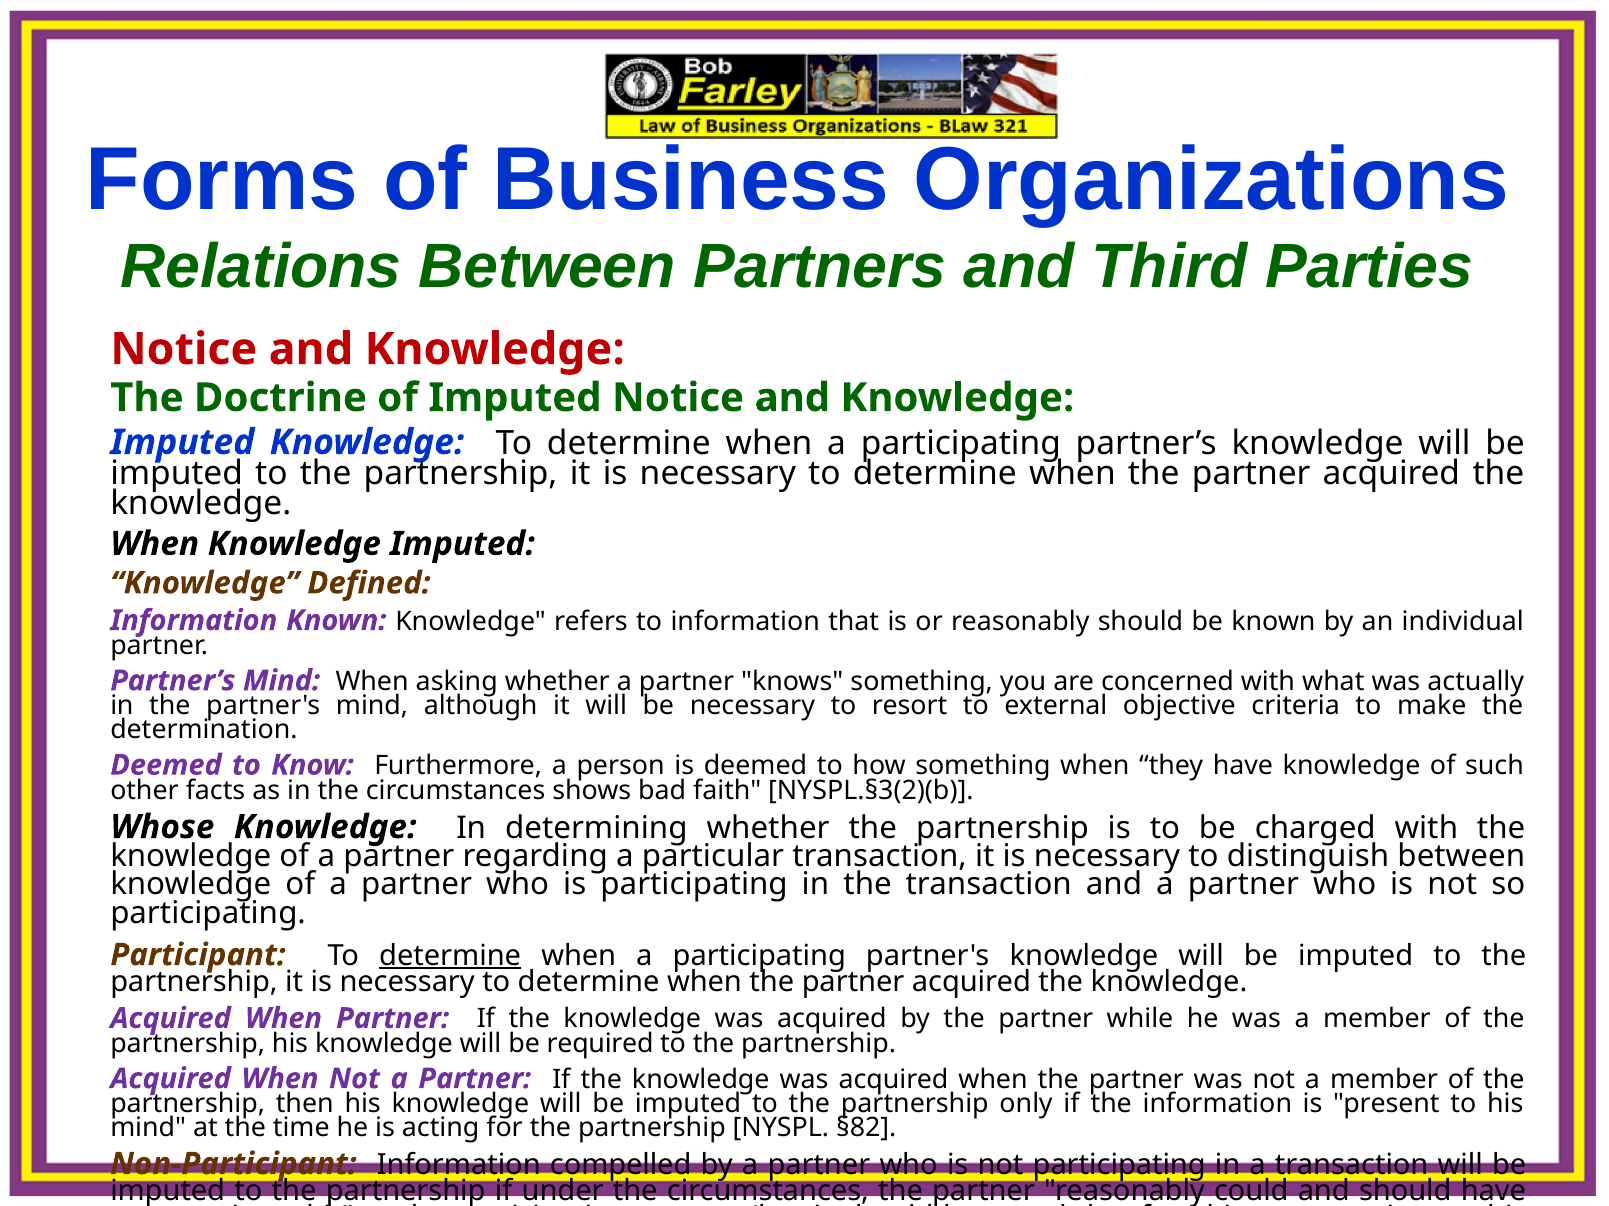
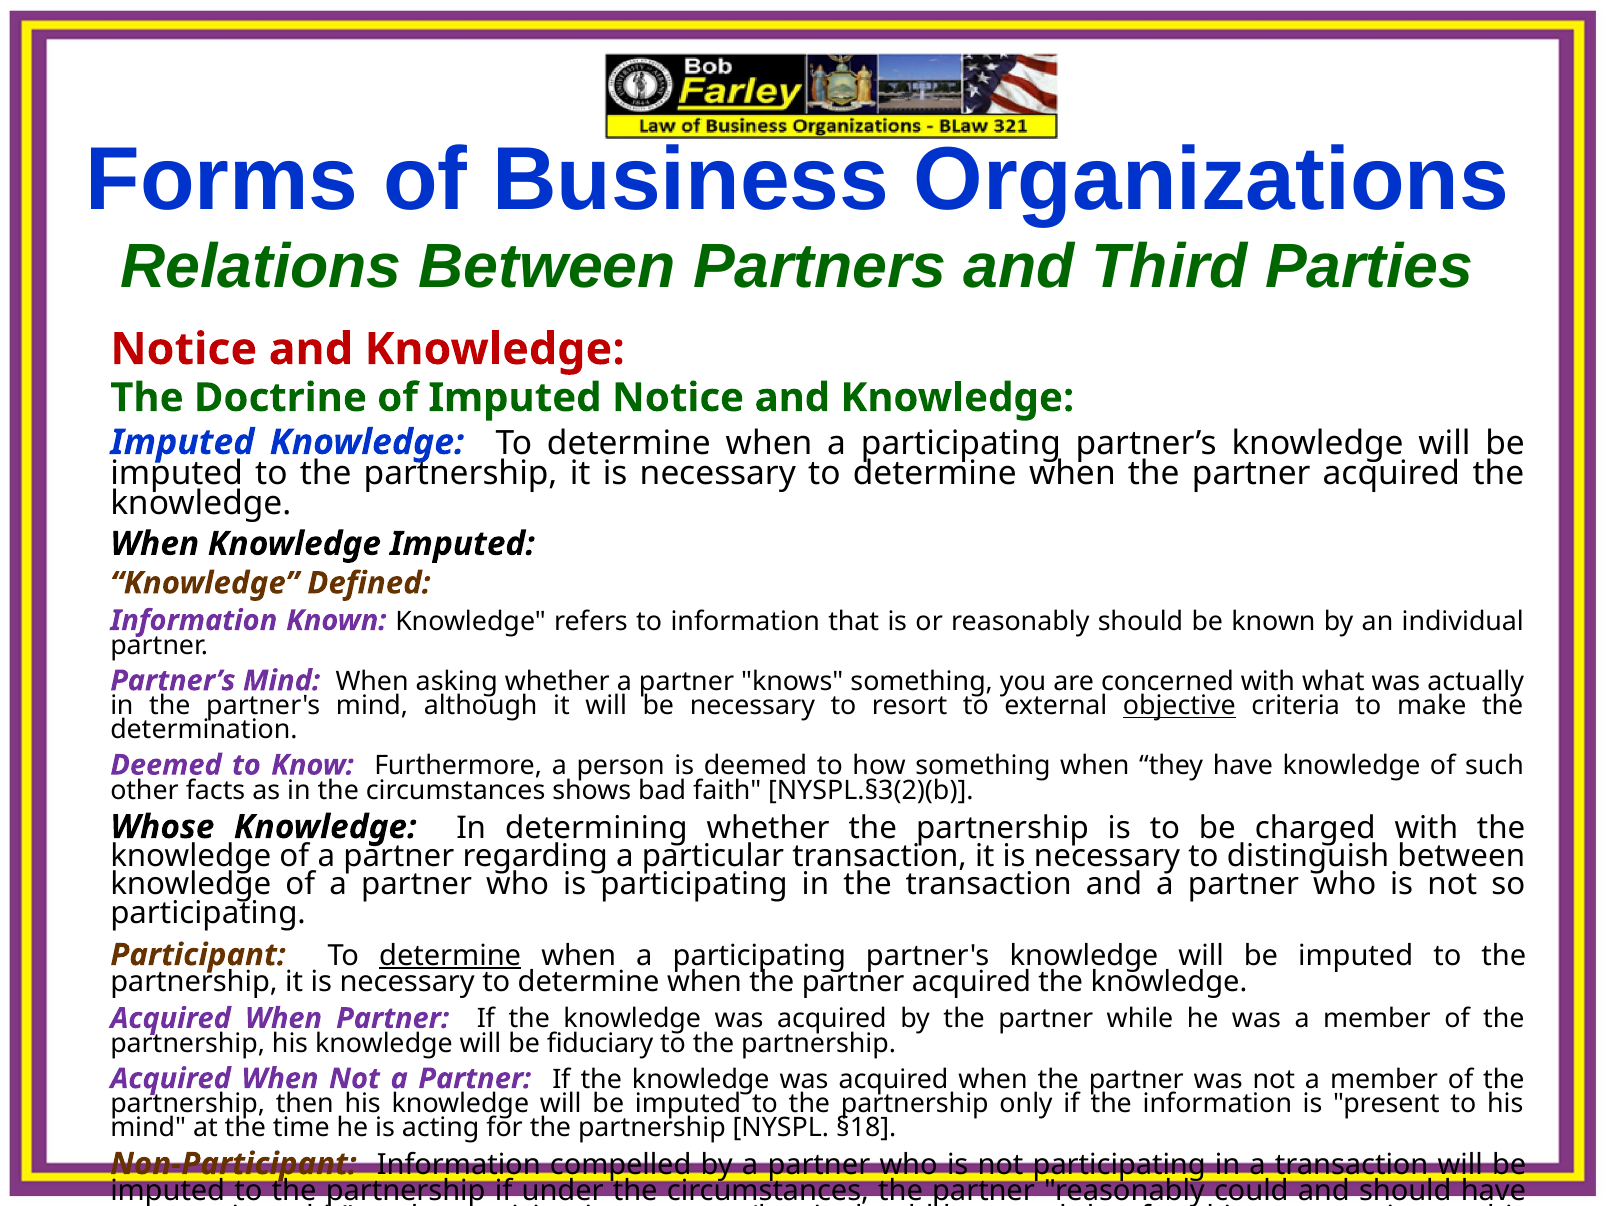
objective underline: none -> present
required: required -> fiduciary
§82: §82 -> §18
